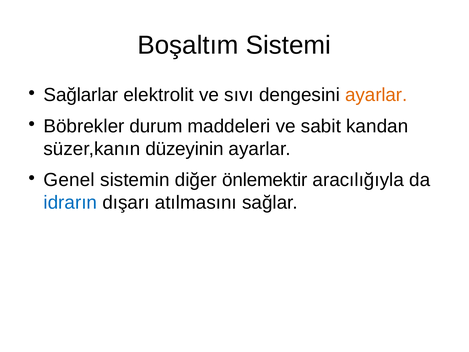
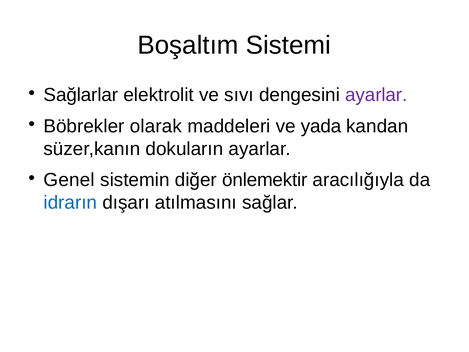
ayarlar at (376, 95) colour: orange -> purple
durum: durum -> olarak
sabit: sabit -> yada
düzeyinin: düzeyinin -> dokuların
